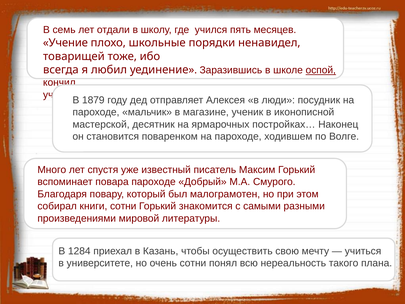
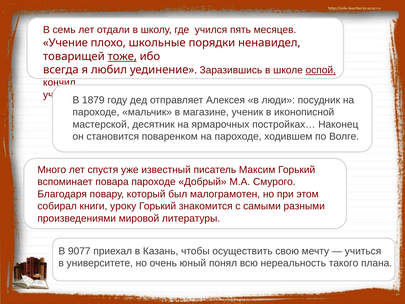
тоже underline: none -> present
книги сотни: сотни -> уроку
1284: 1284 -> 9077
очень сотни: сотни -> юный
